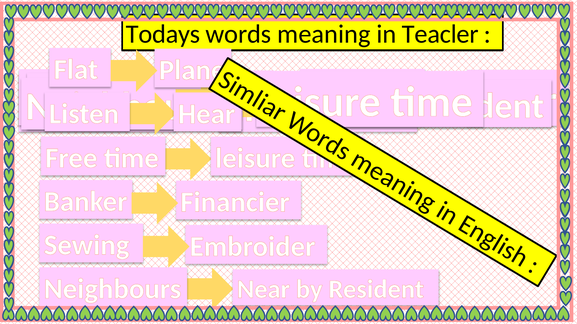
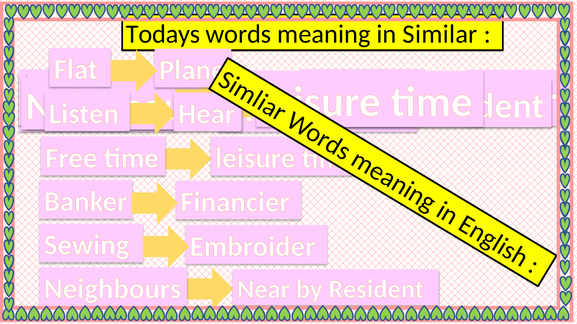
Teacler: Teacler -> Similar
